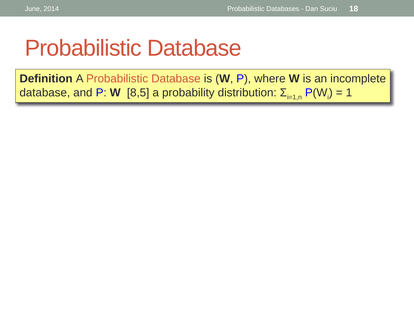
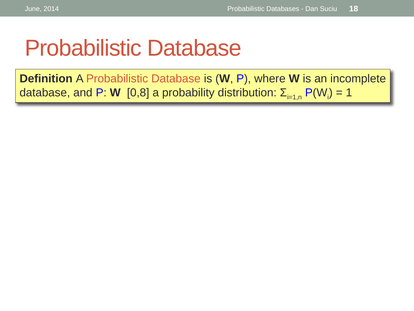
8,5: 8,5 -> 0,8
